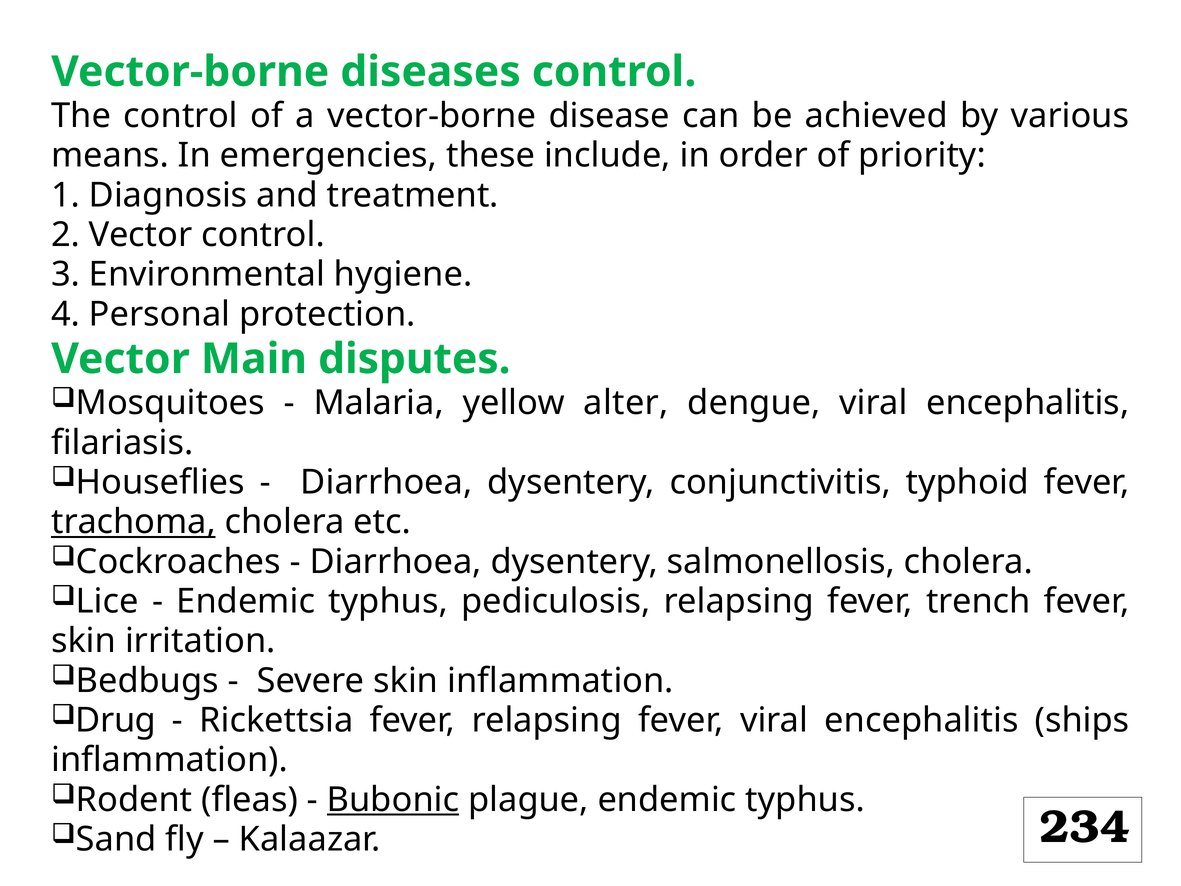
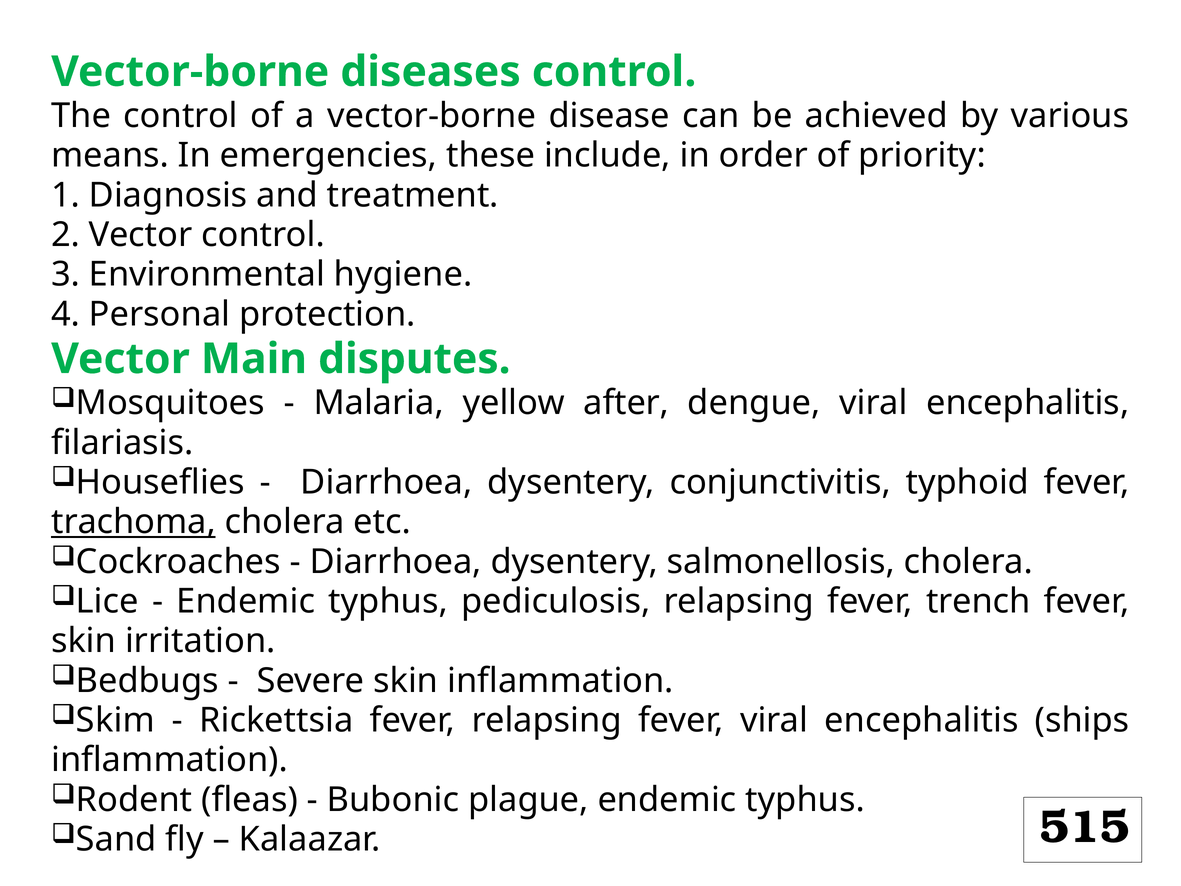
alter: alter -> after
Drug: Drug -> Skim
Bubonic underline: present -> none
234: 234 -> 515
